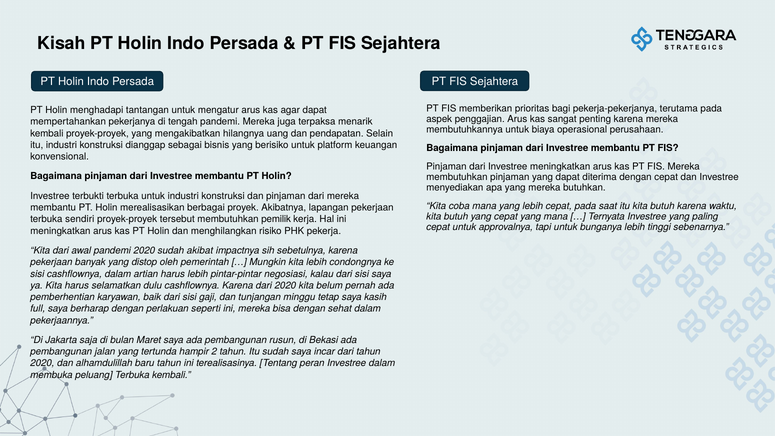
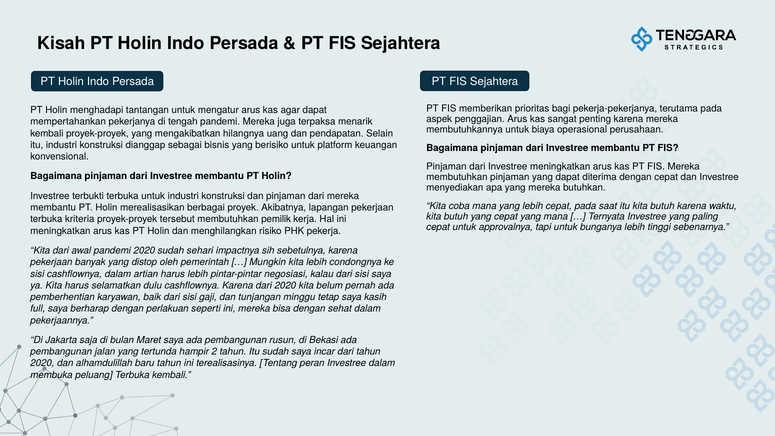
sendiri: sendiri -> kriteria
akibat: akibat -> sehari
